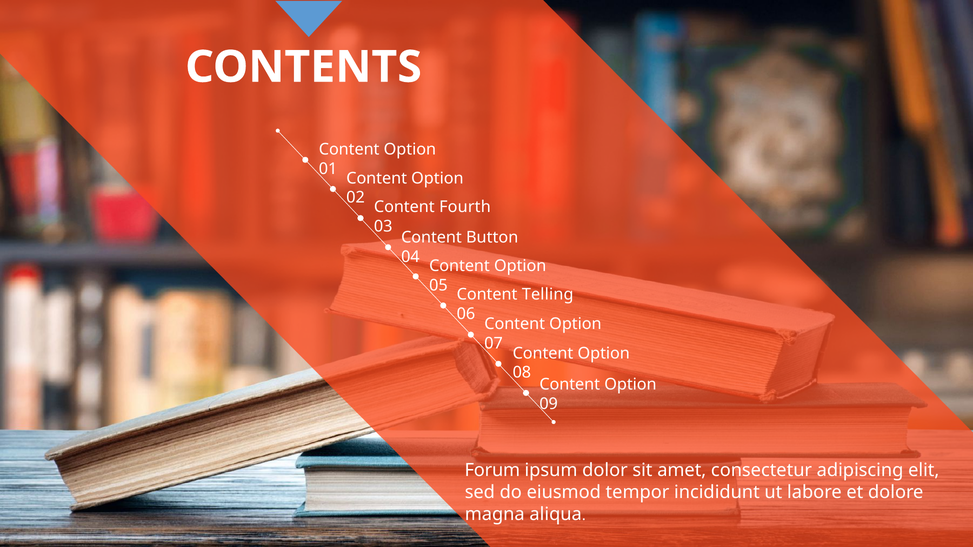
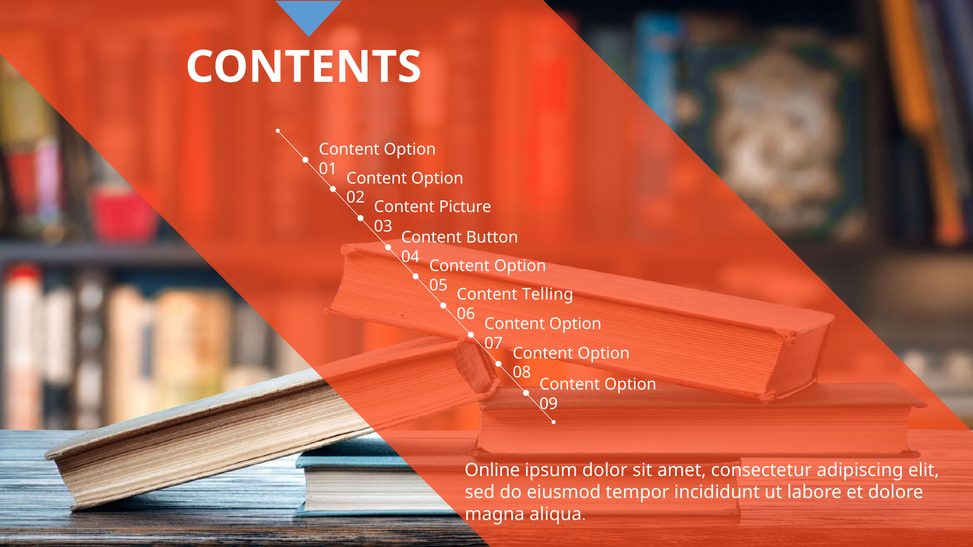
Fourth: Fourth -> Picture
Forum: Forum -> Online
